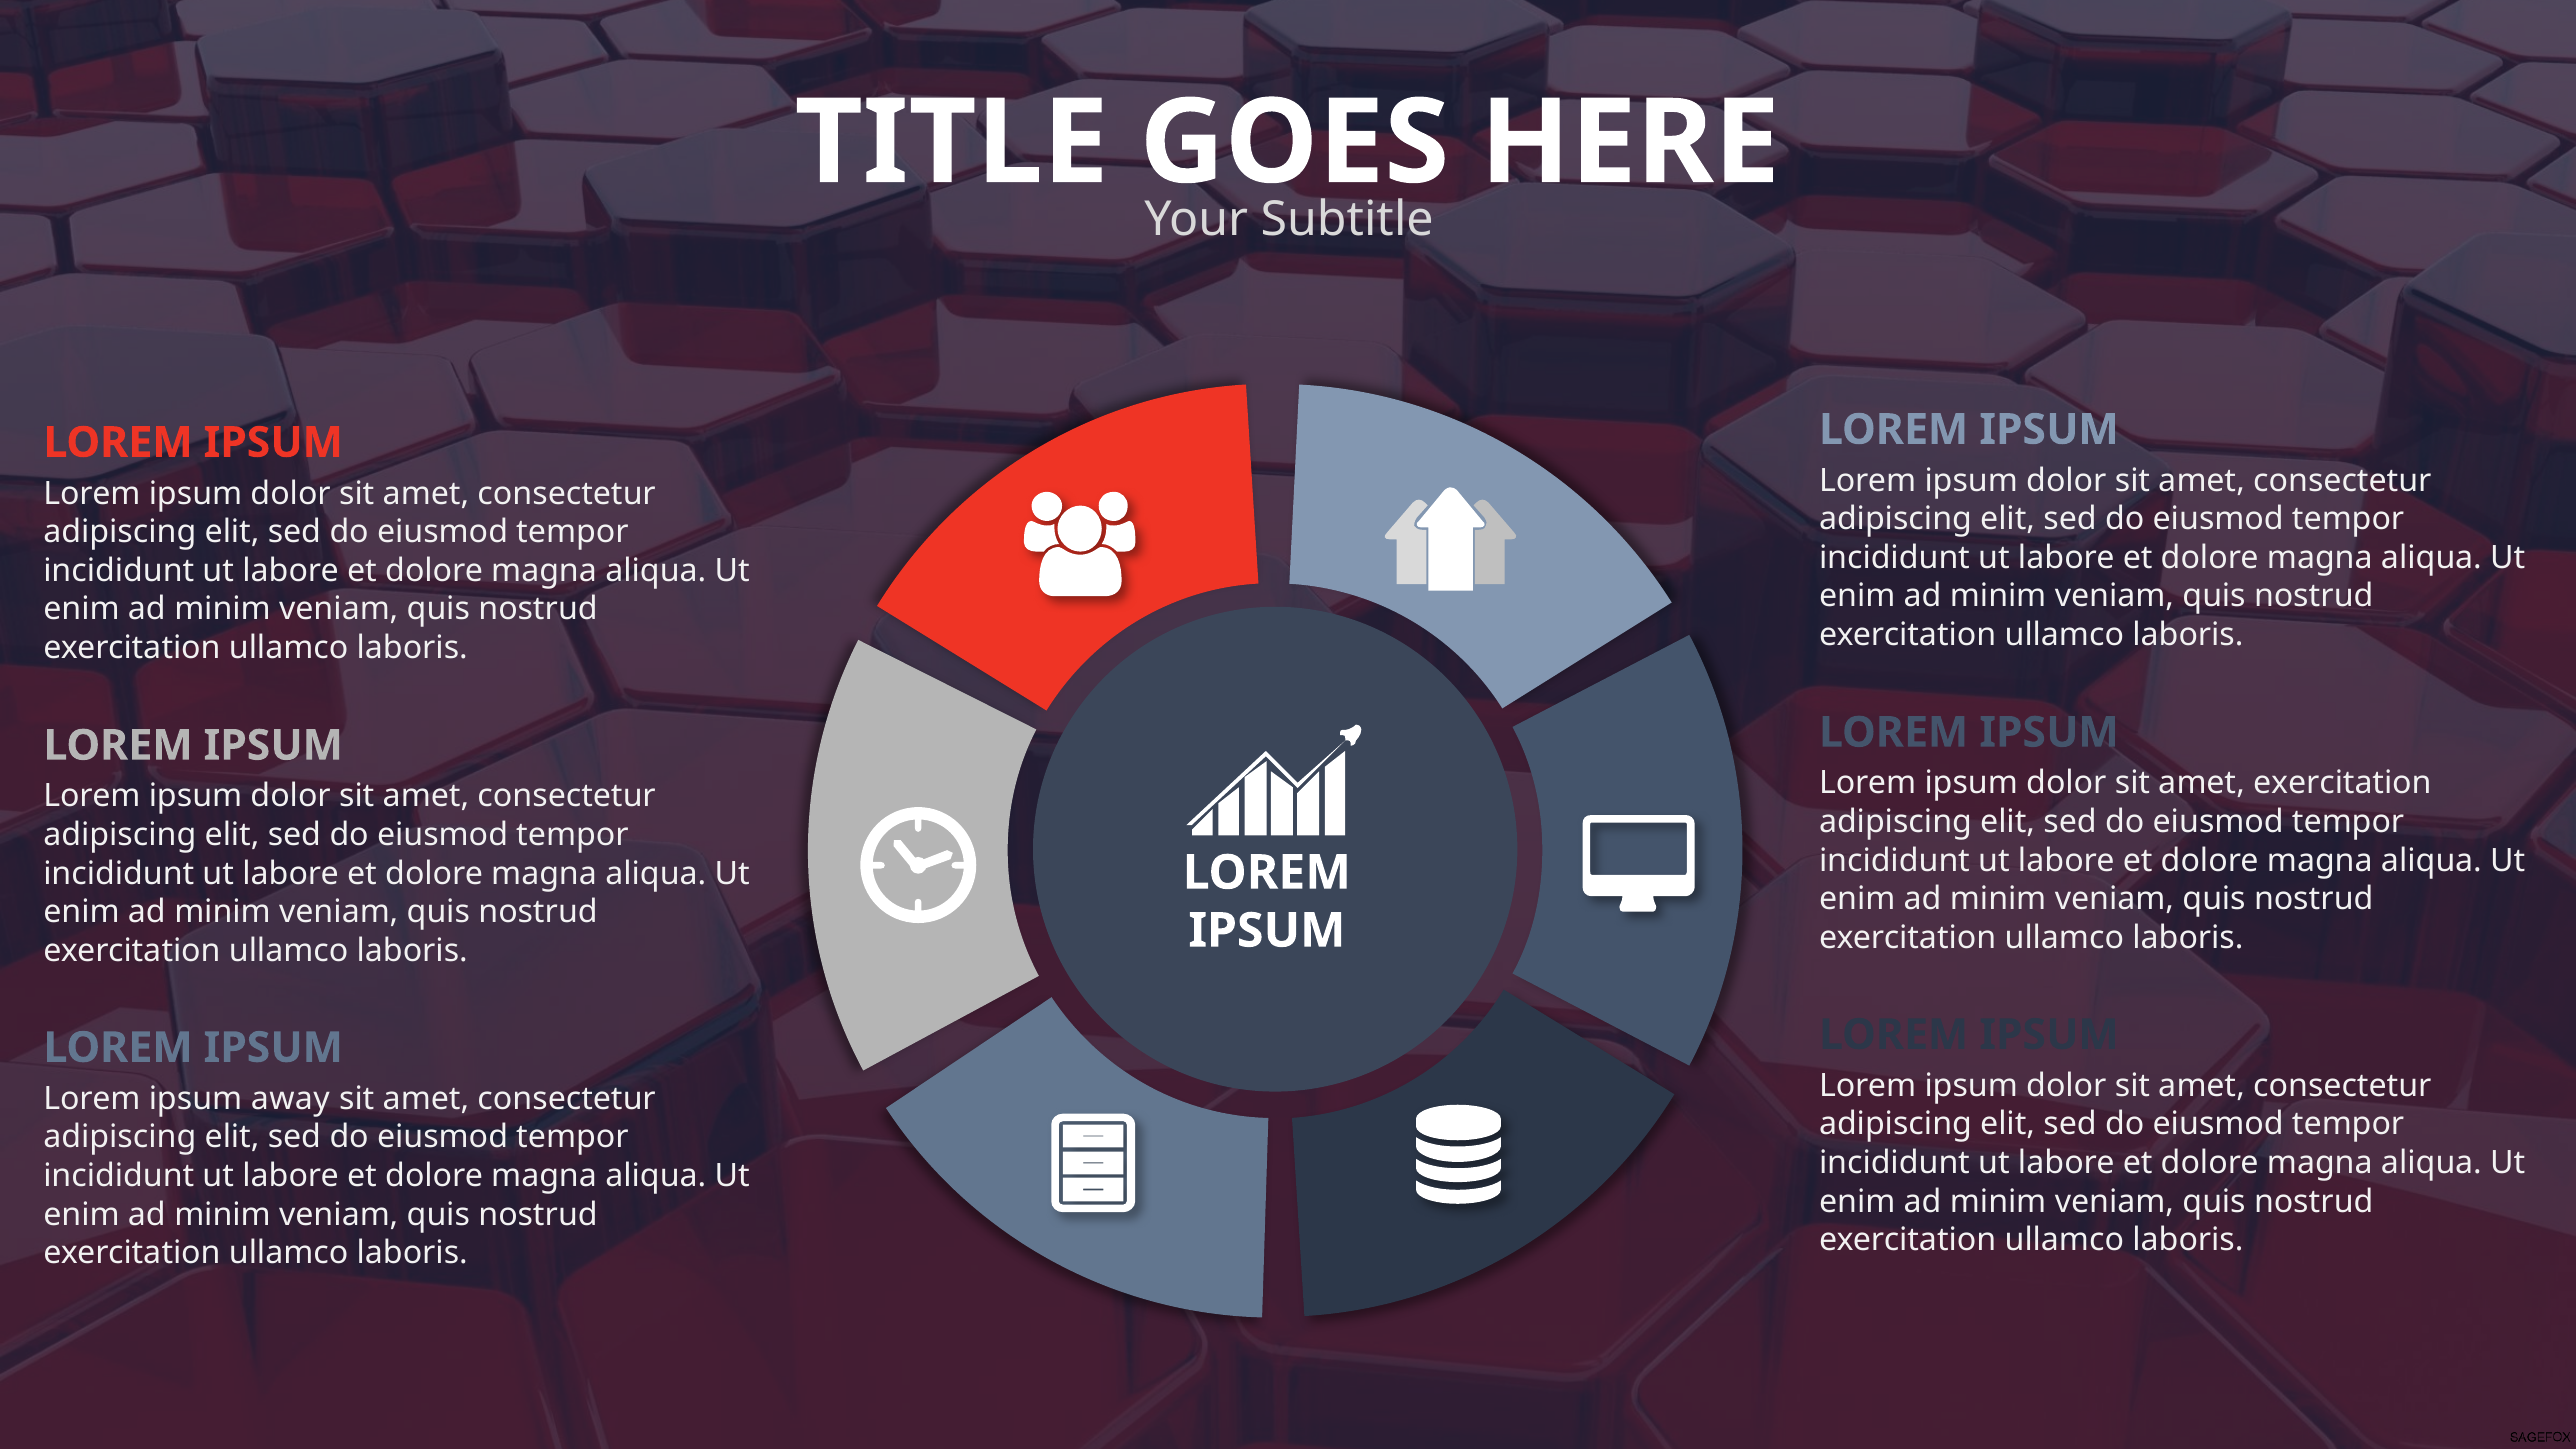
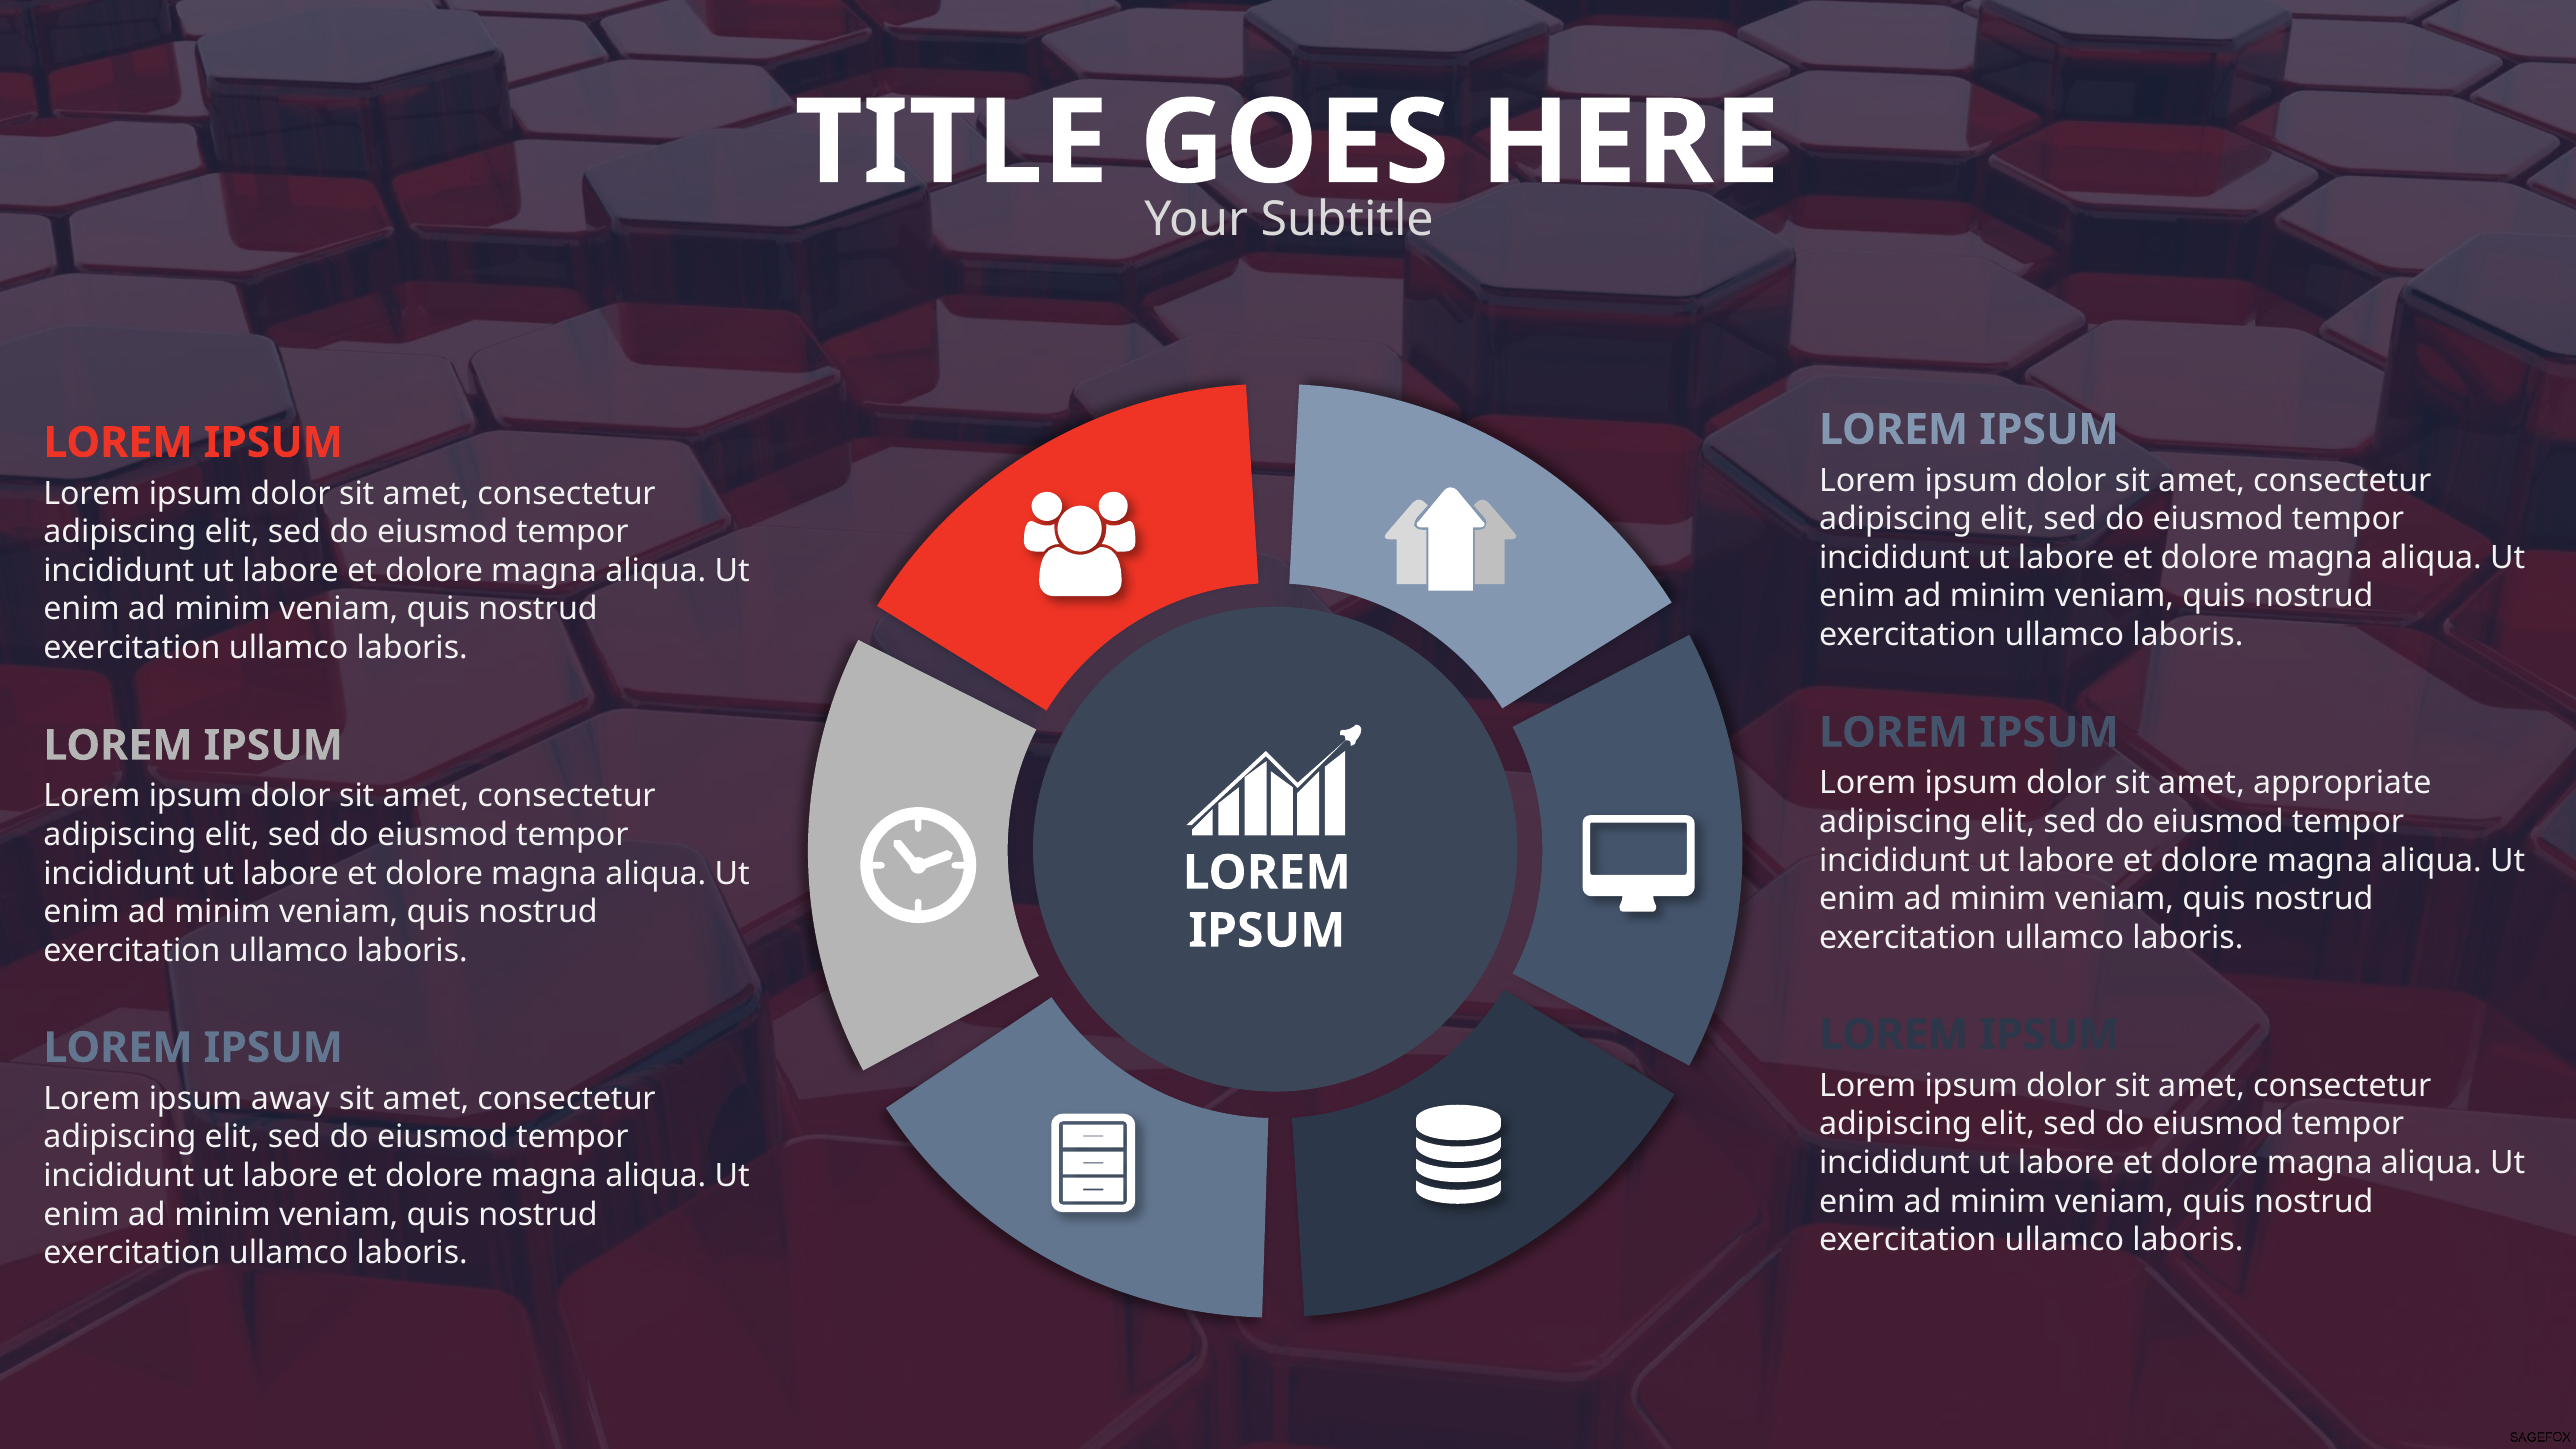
amet exercitation: exercitation -> appropriate
